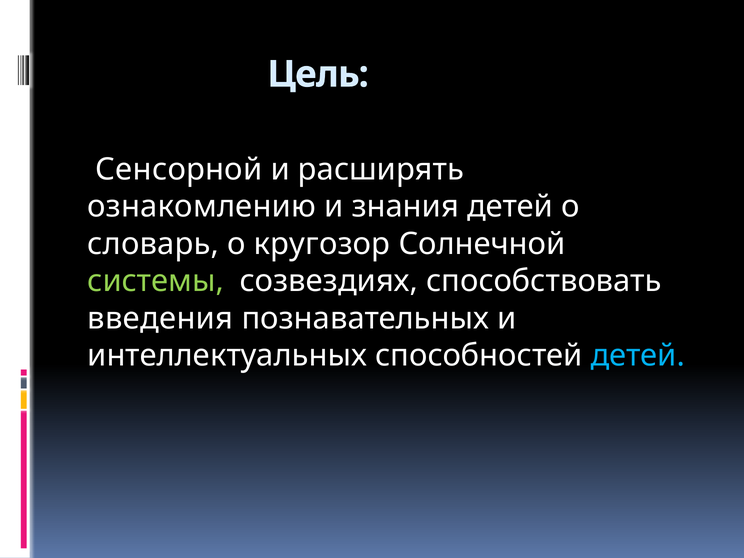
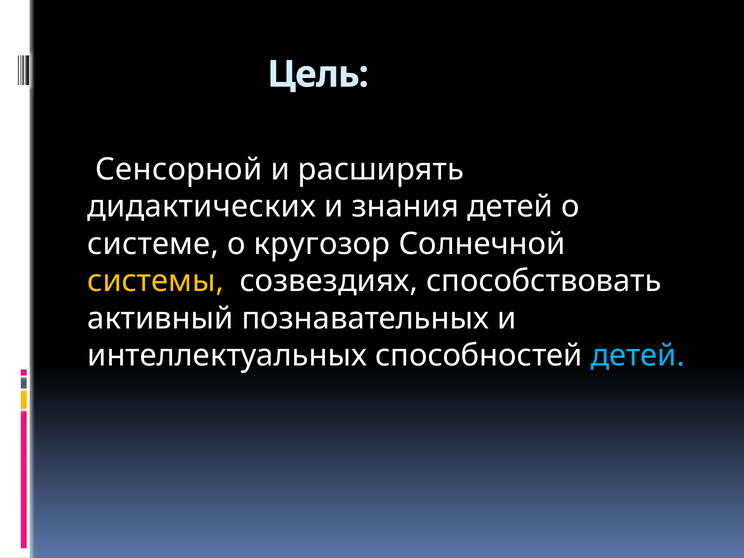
ознакомлению: ознакомлению -> дидактических
словарь: словарь -> системе
системы colour: light green -> yellow
введения: введения -> активный
